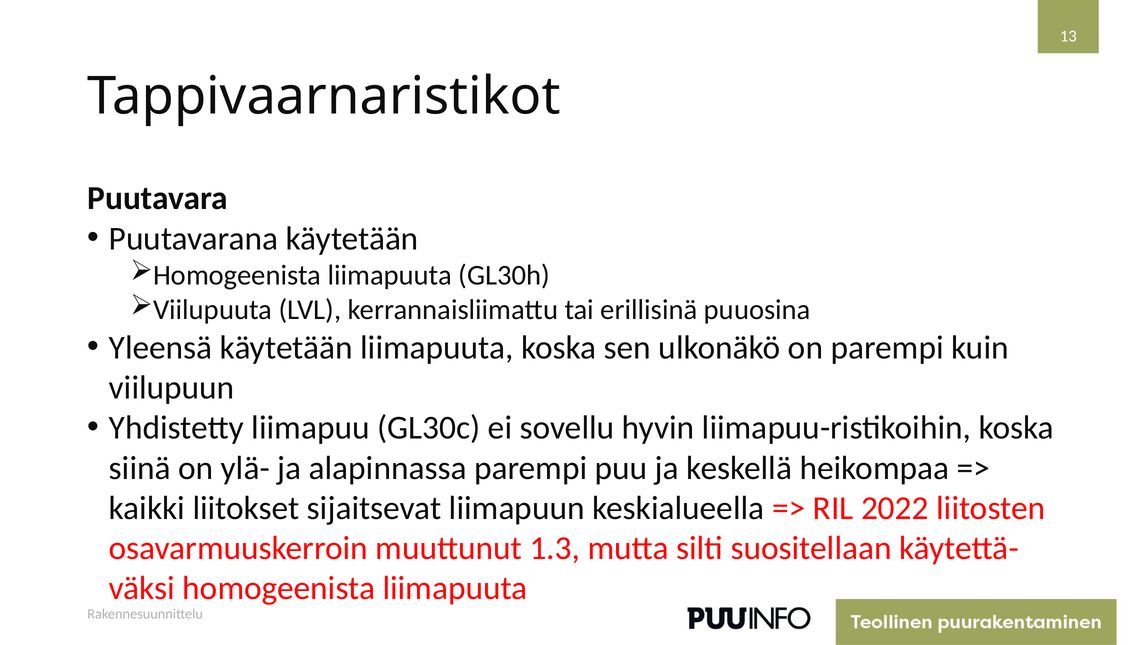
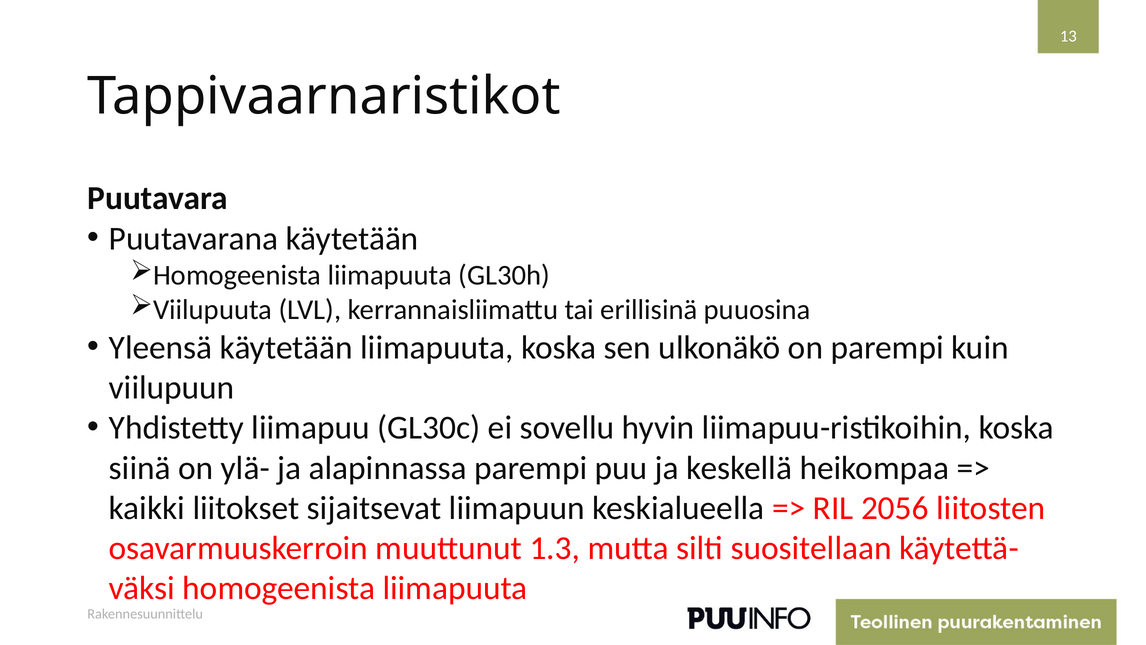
2022: 2022 -> 2056
